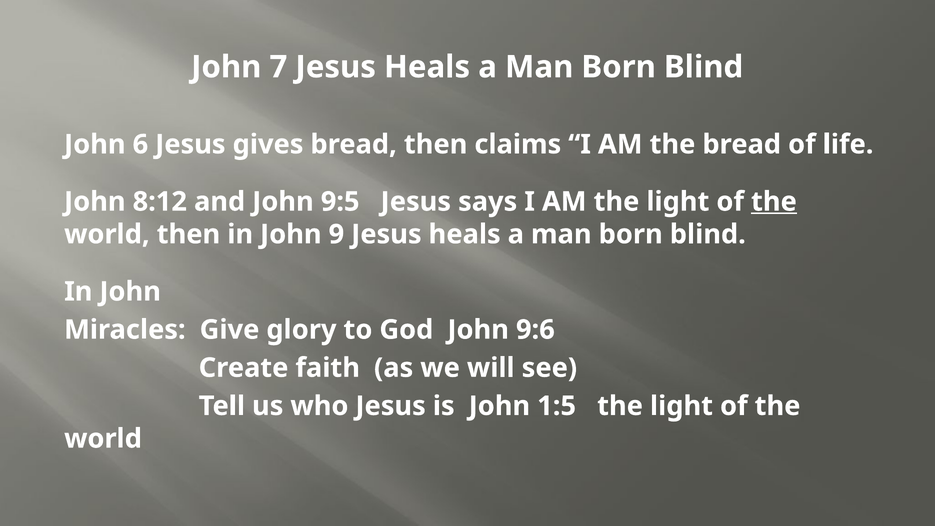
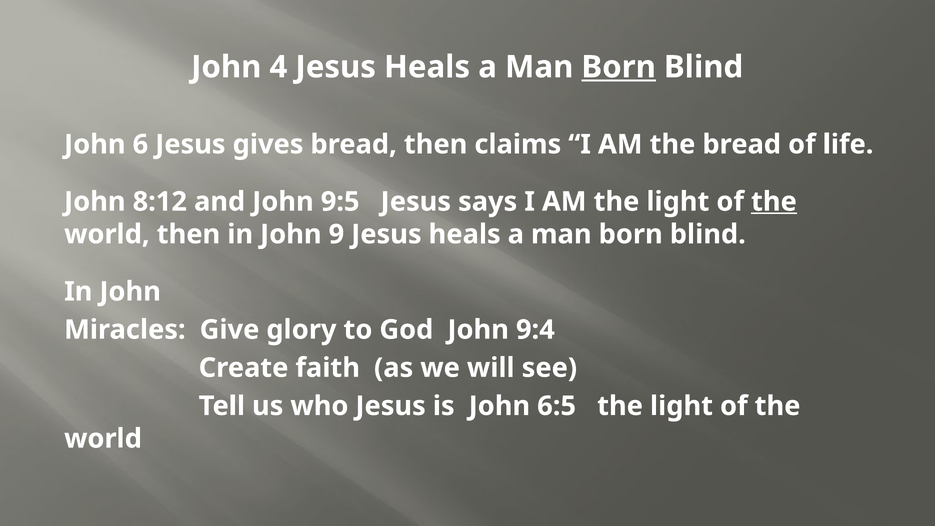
7: 7 -> 4
Born at (619, 67) underline: none -> present
9:6: 9:6 -> 9:4
1:5: 1:5 -> 6:5
